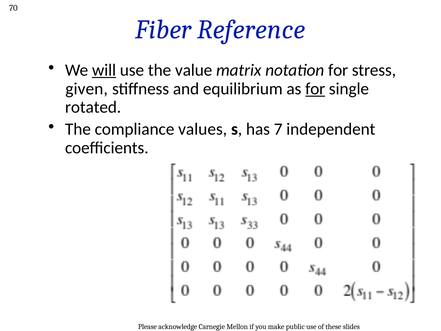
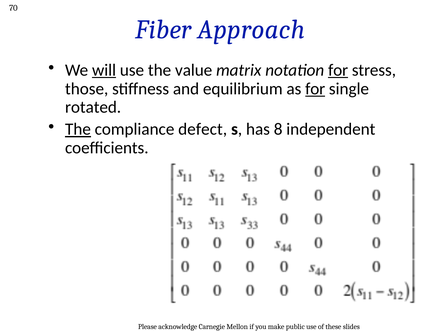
Reference: Reference -> Approach
for at (338, 70) underline: none -> present
given: given -> those
The at (78, 129) underline: none -> present
values: values -> defect
7: 7 -> 8
